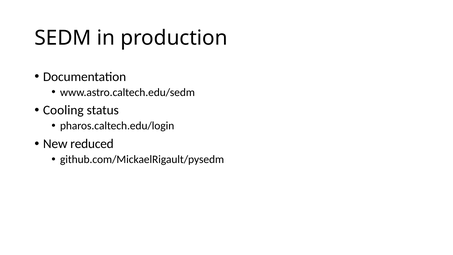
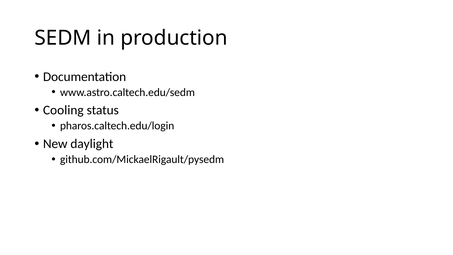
reduced: reduced -> daylight
